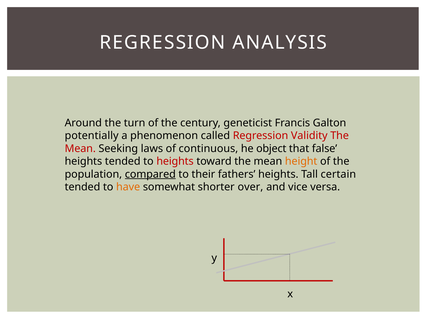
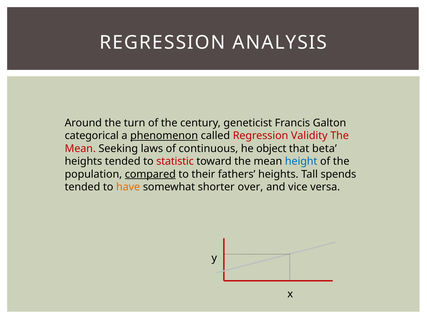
potentially: potentially -> categorical
phenomenon underline: none -> present
false: false -> beta
to heights: heights -> statistic
height colour: orange -> blue
certain: certain -> spends
